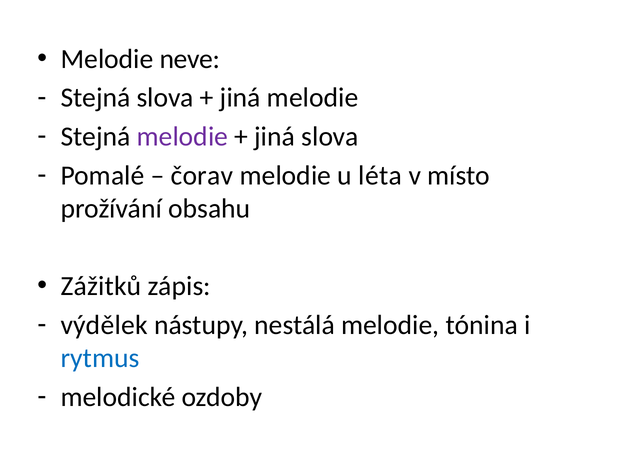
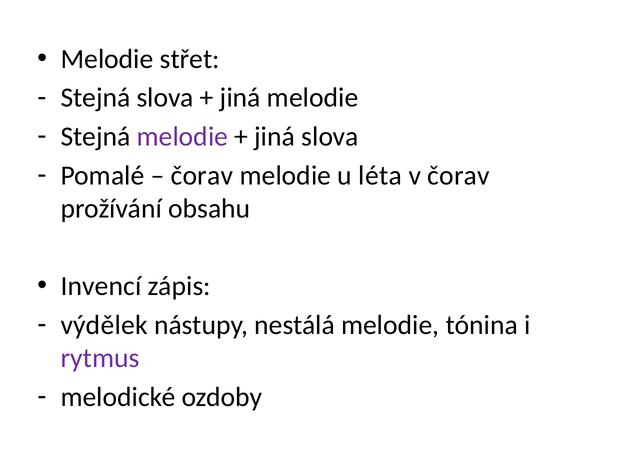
neve: neve -> střet
v místo: místo -> čorav
Zážitků: Zážitků -> Invencí
rytmus colour: blue -> purple
